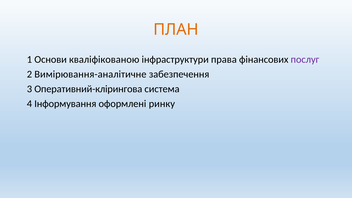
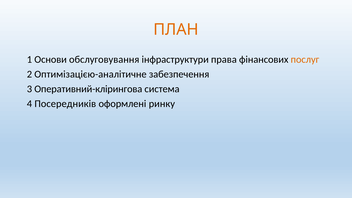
кваліфікованою: кваліфікованою -> обслуговування
послуг colour: purple -> orange
Вимірювання-аналітичне: Вимірювання-аналітичне -> Оптимізацією-аналітичне
Інформування: Інформування -> Посередників
